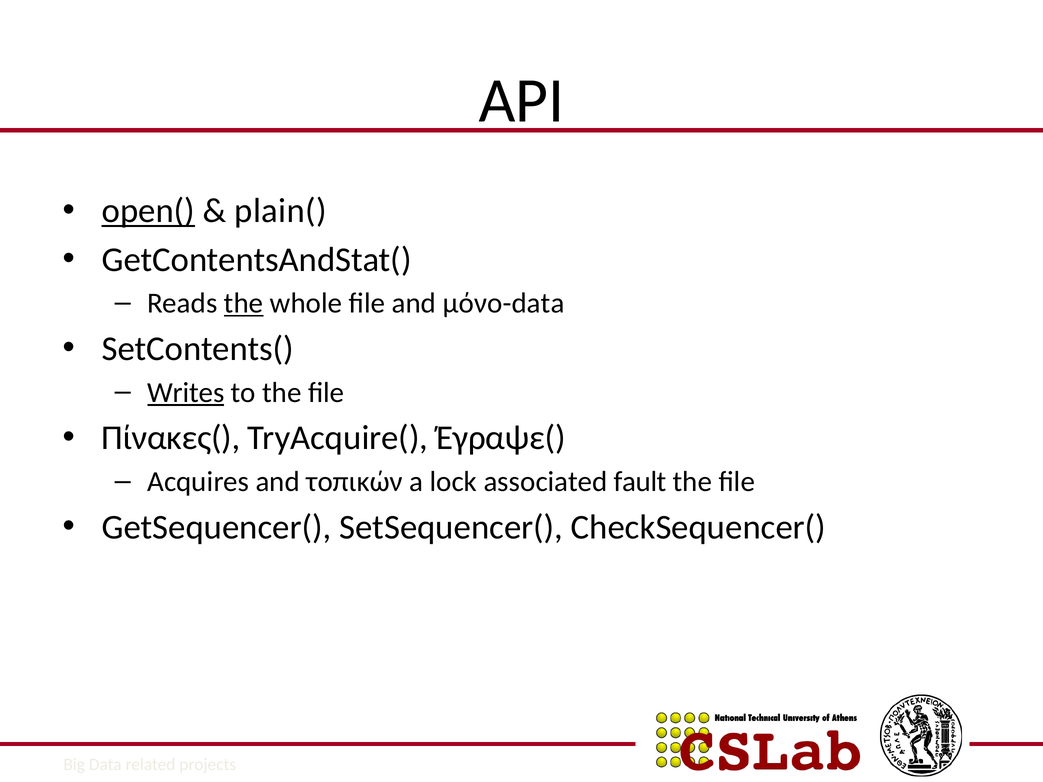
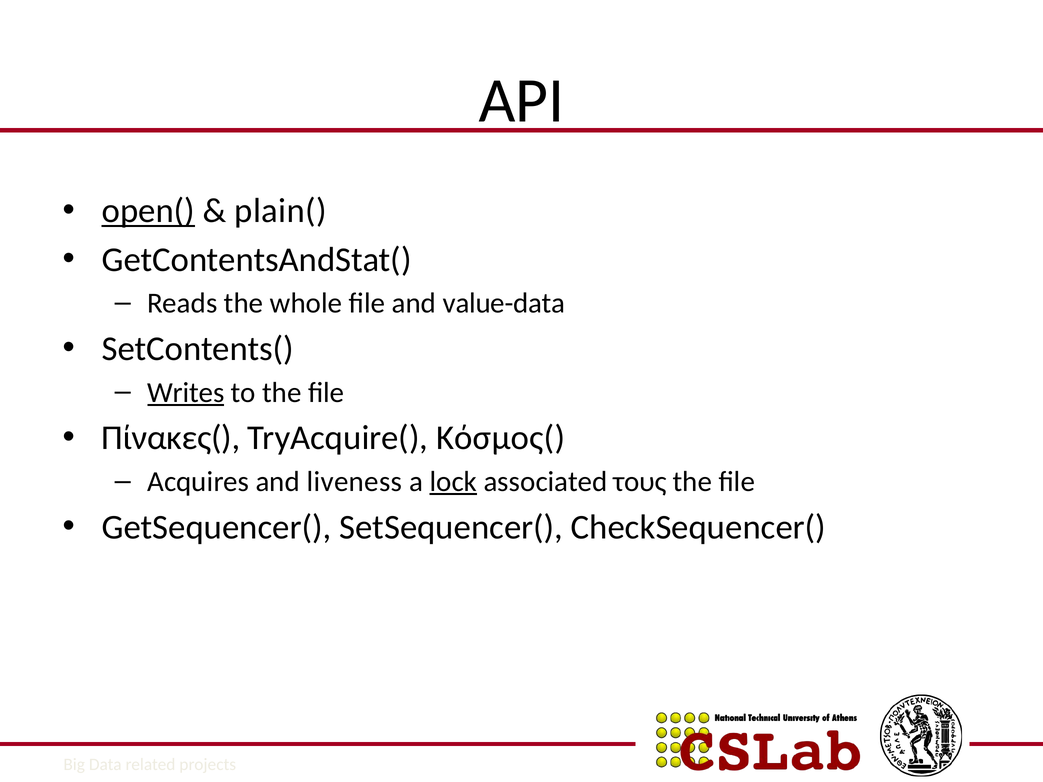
the at (244, 303) underline: present -> none
μόνο-data: μόνο-data -> value-data
Έγραψε(: Έγραψε( -> Κόσμος(
τοπικών: τοπικών -> liveness
lock underline: none -> present
fault: fault -> τους
